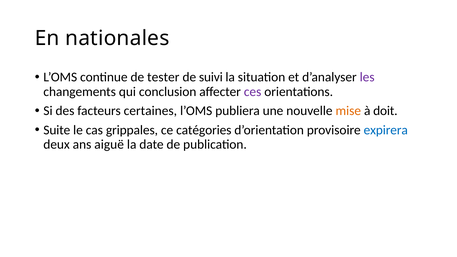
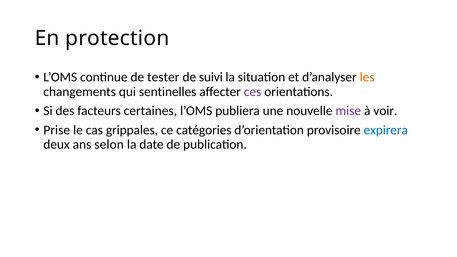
nationales: nationales -> protection
les colour: purple -> orange
conclusion: conclusion -> sentinelles
mise colour: orange -> purple
doit: doit -> voir
Suite: Suite -> Prise
aiguë: aiguë -> selon
